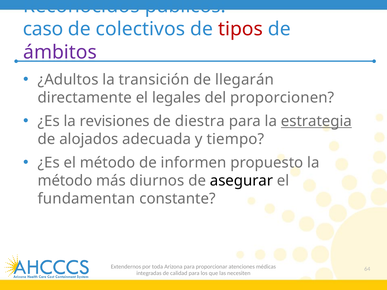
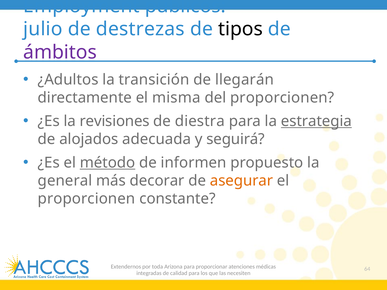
Reconocidos: Reconocidos -> Employment
caso: caso -> julio
colectivos: colectivos -> destrezas
tipos colour: red -> black
legales: legales -> misma
tiempo: tiempo -> seguirá
método at (108, 163) underline: none -> present
método at (65, 181): método -> general
diurnos: diurnos -> decorar
asegurar colour: black -> orange
fundamentan at (86, 199): fundamentan -> proporcionen
